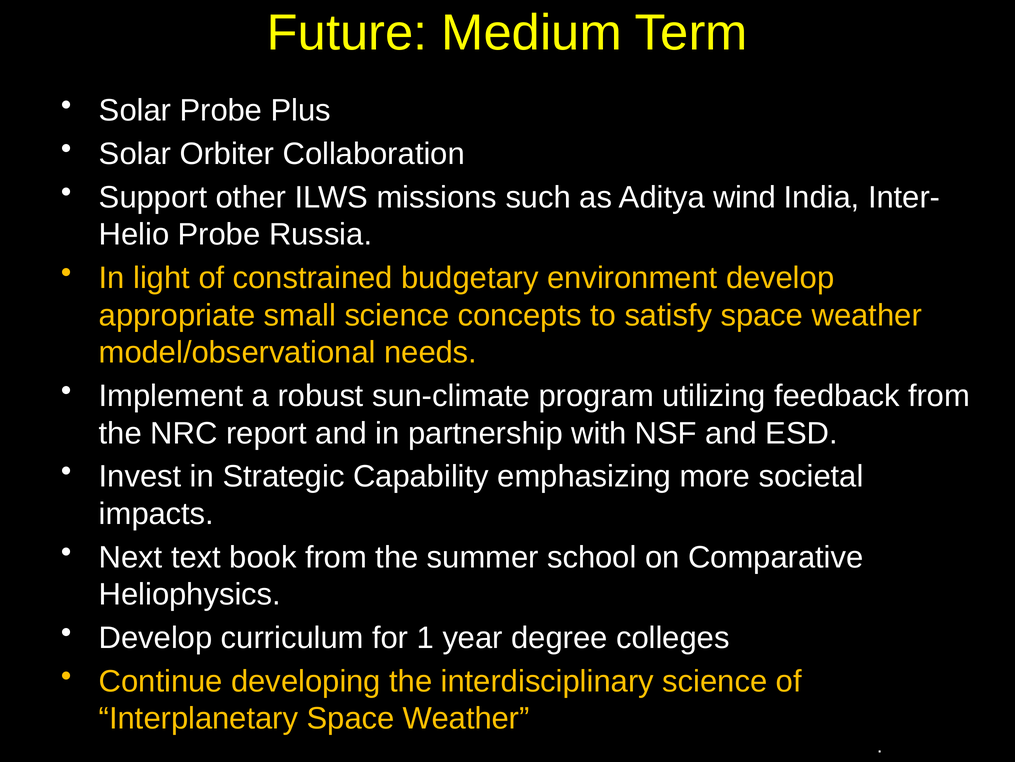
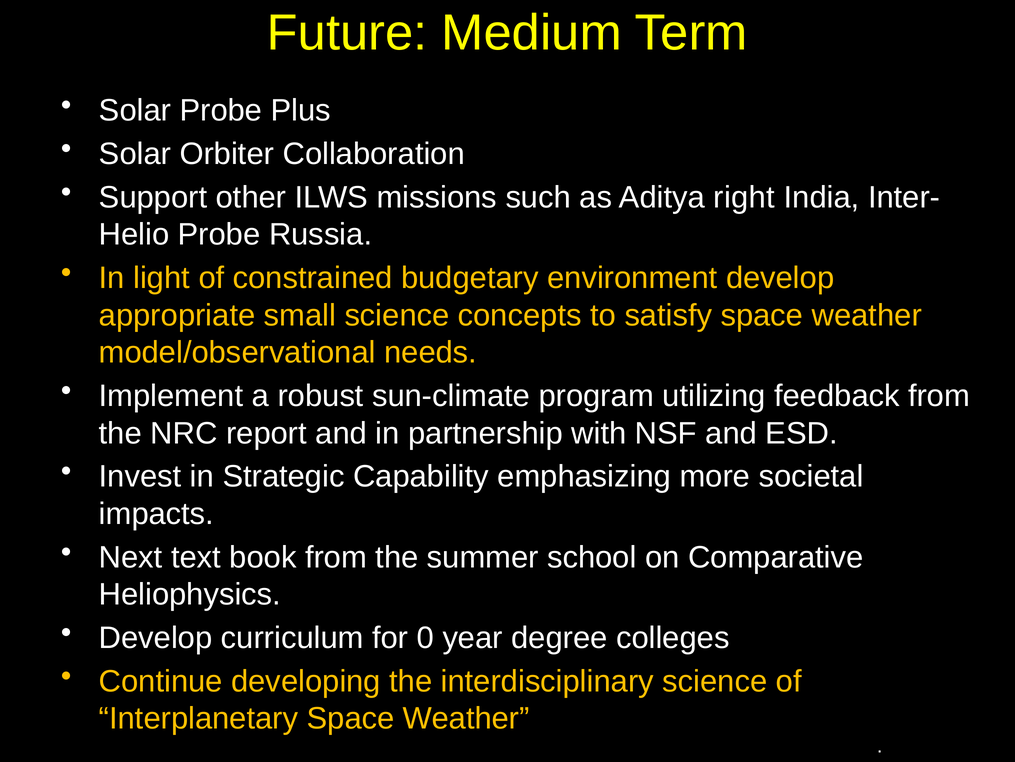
wind: wind -> right
1: 1 -> 0
